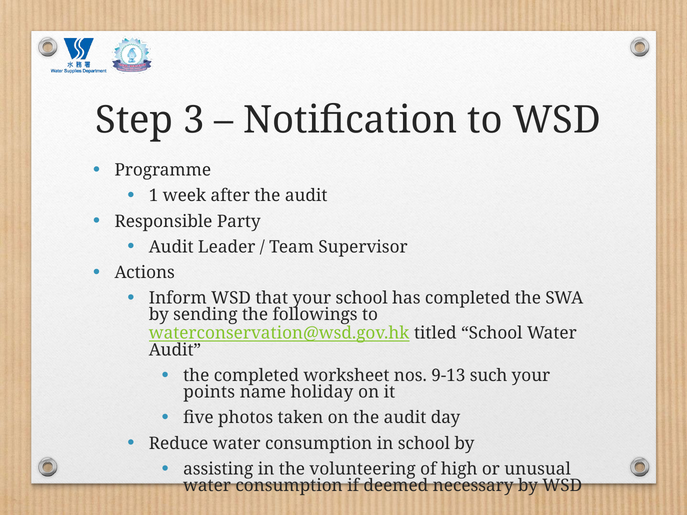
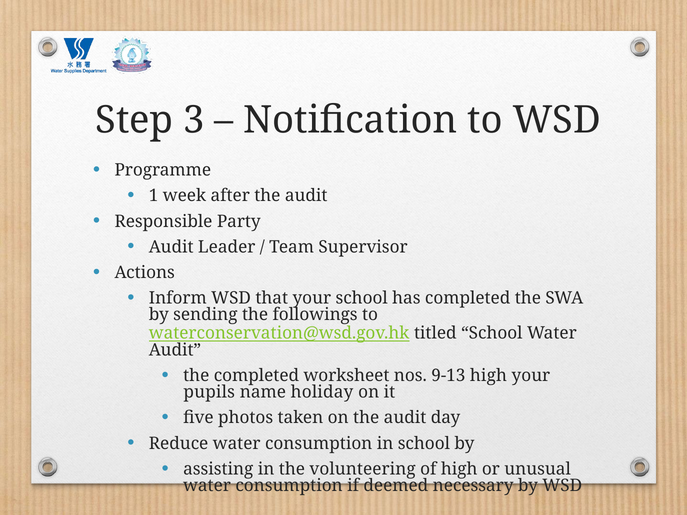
9-13 such: such -> high
points: points -> pupils
